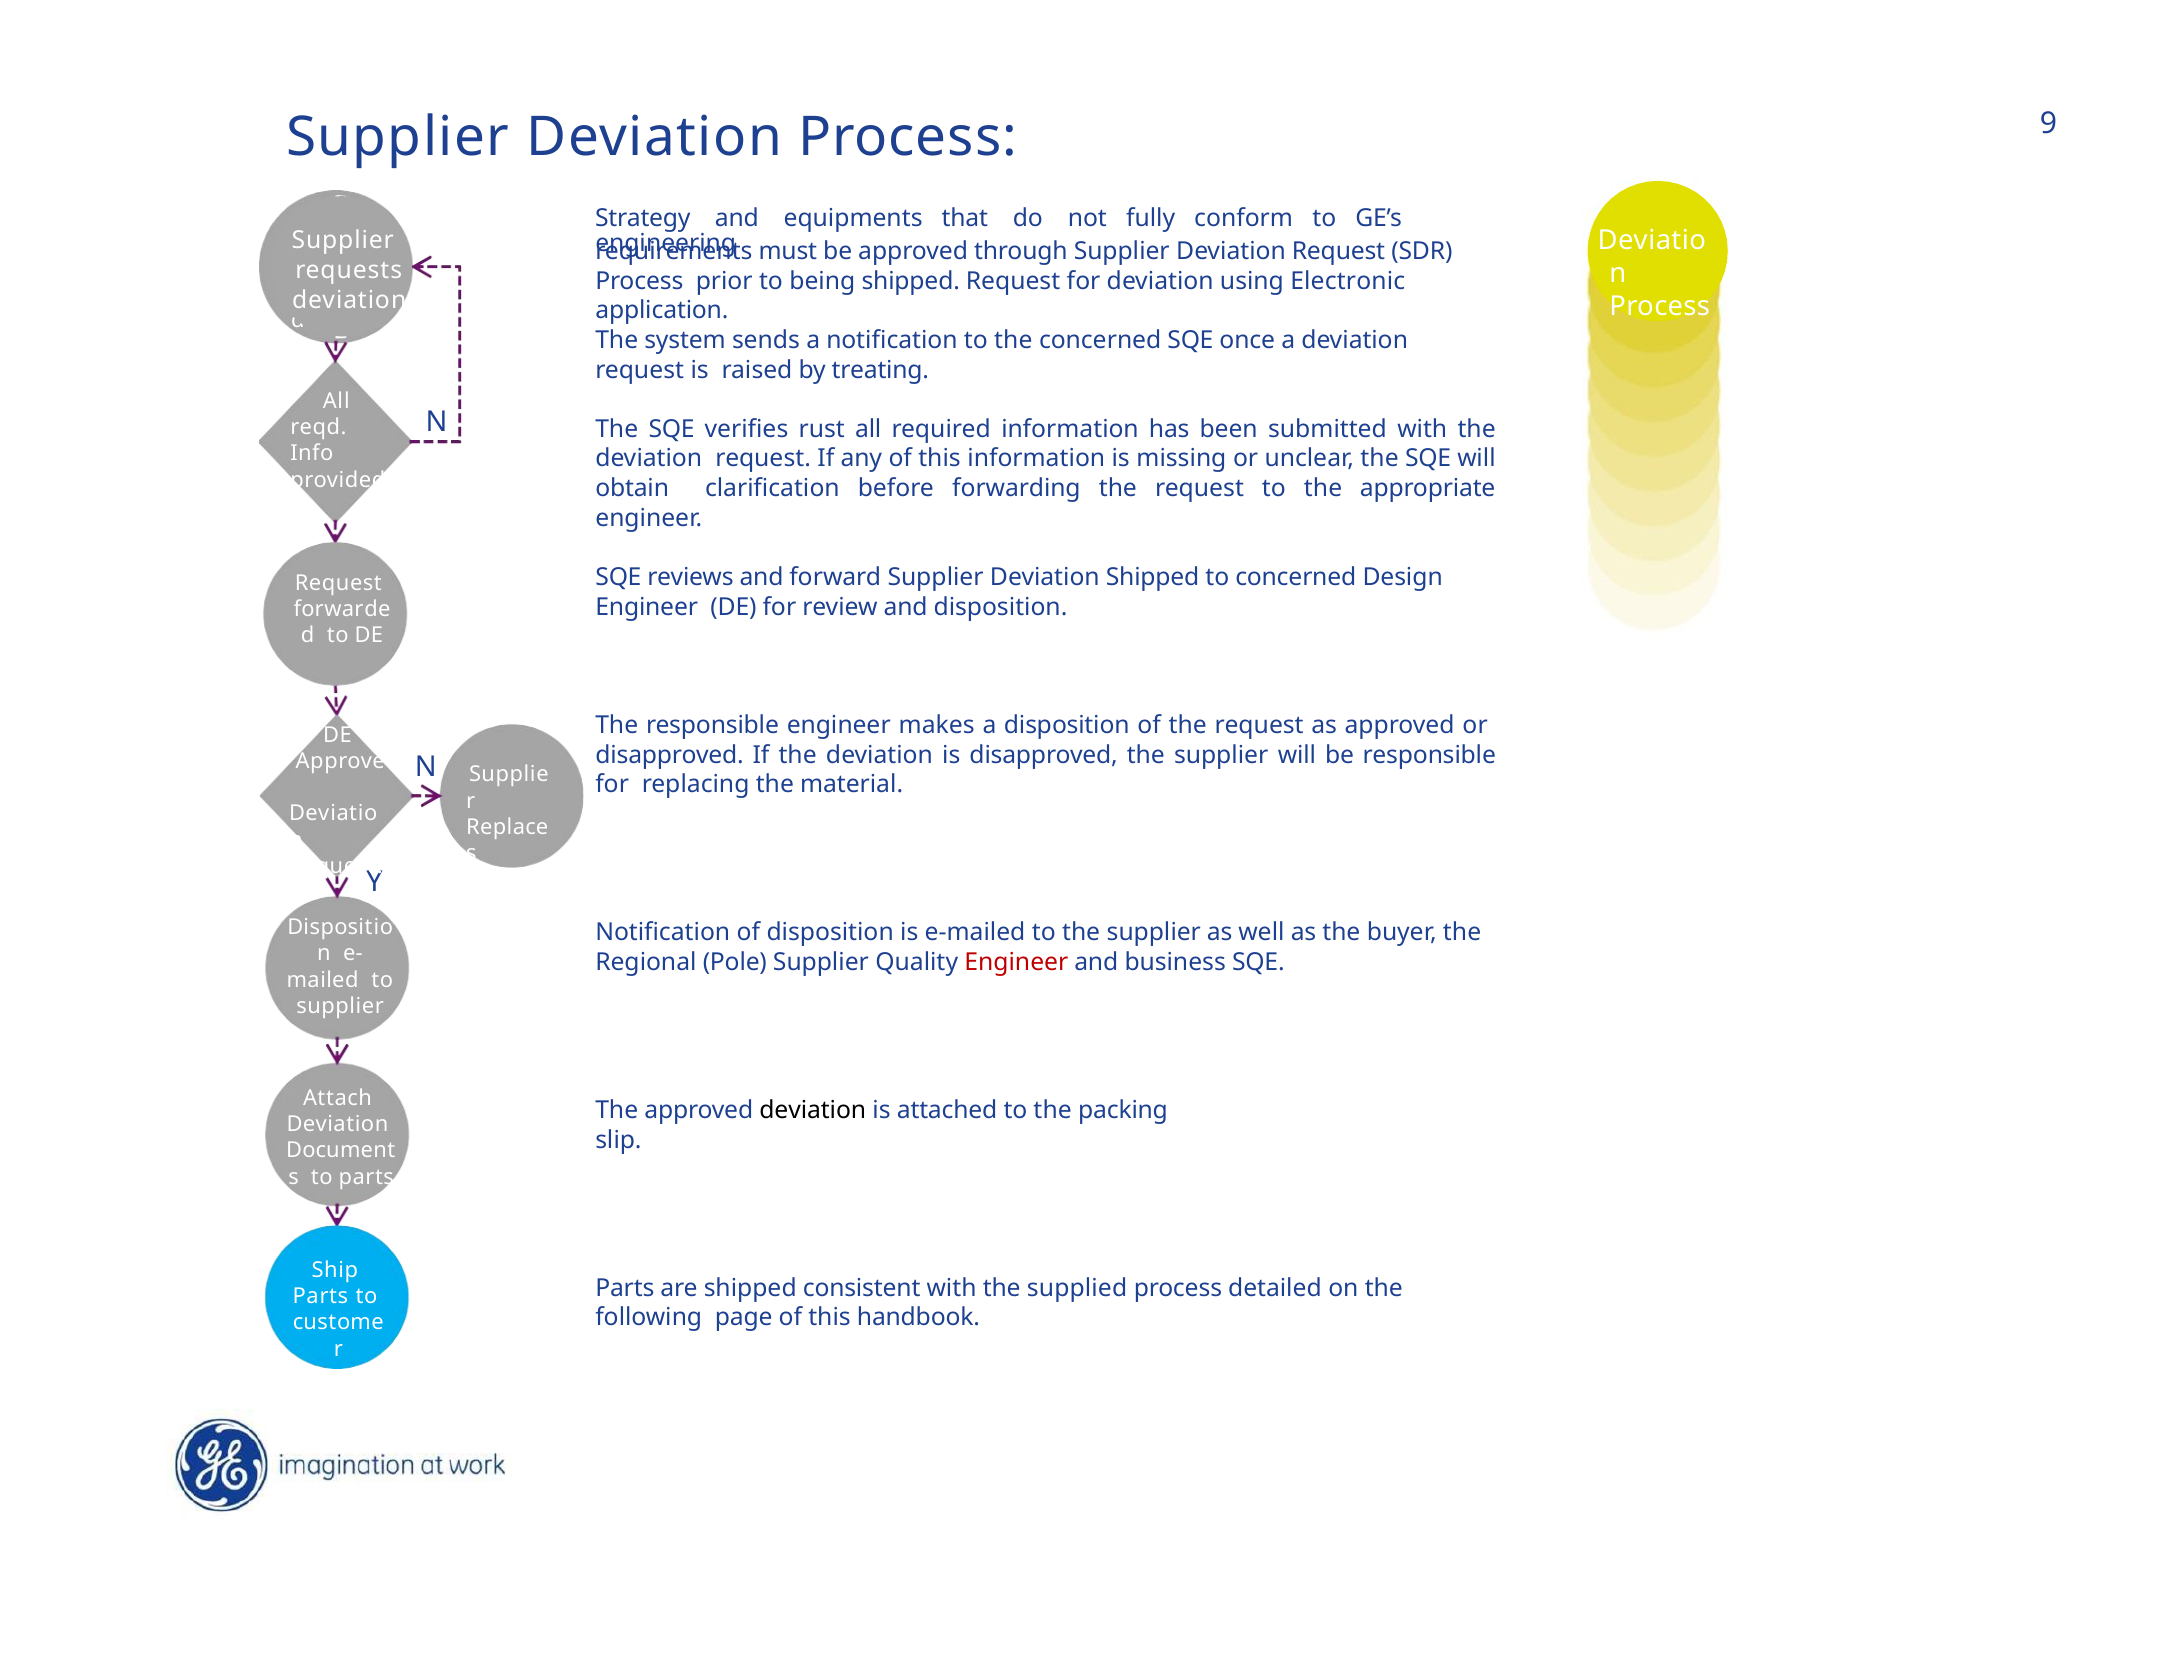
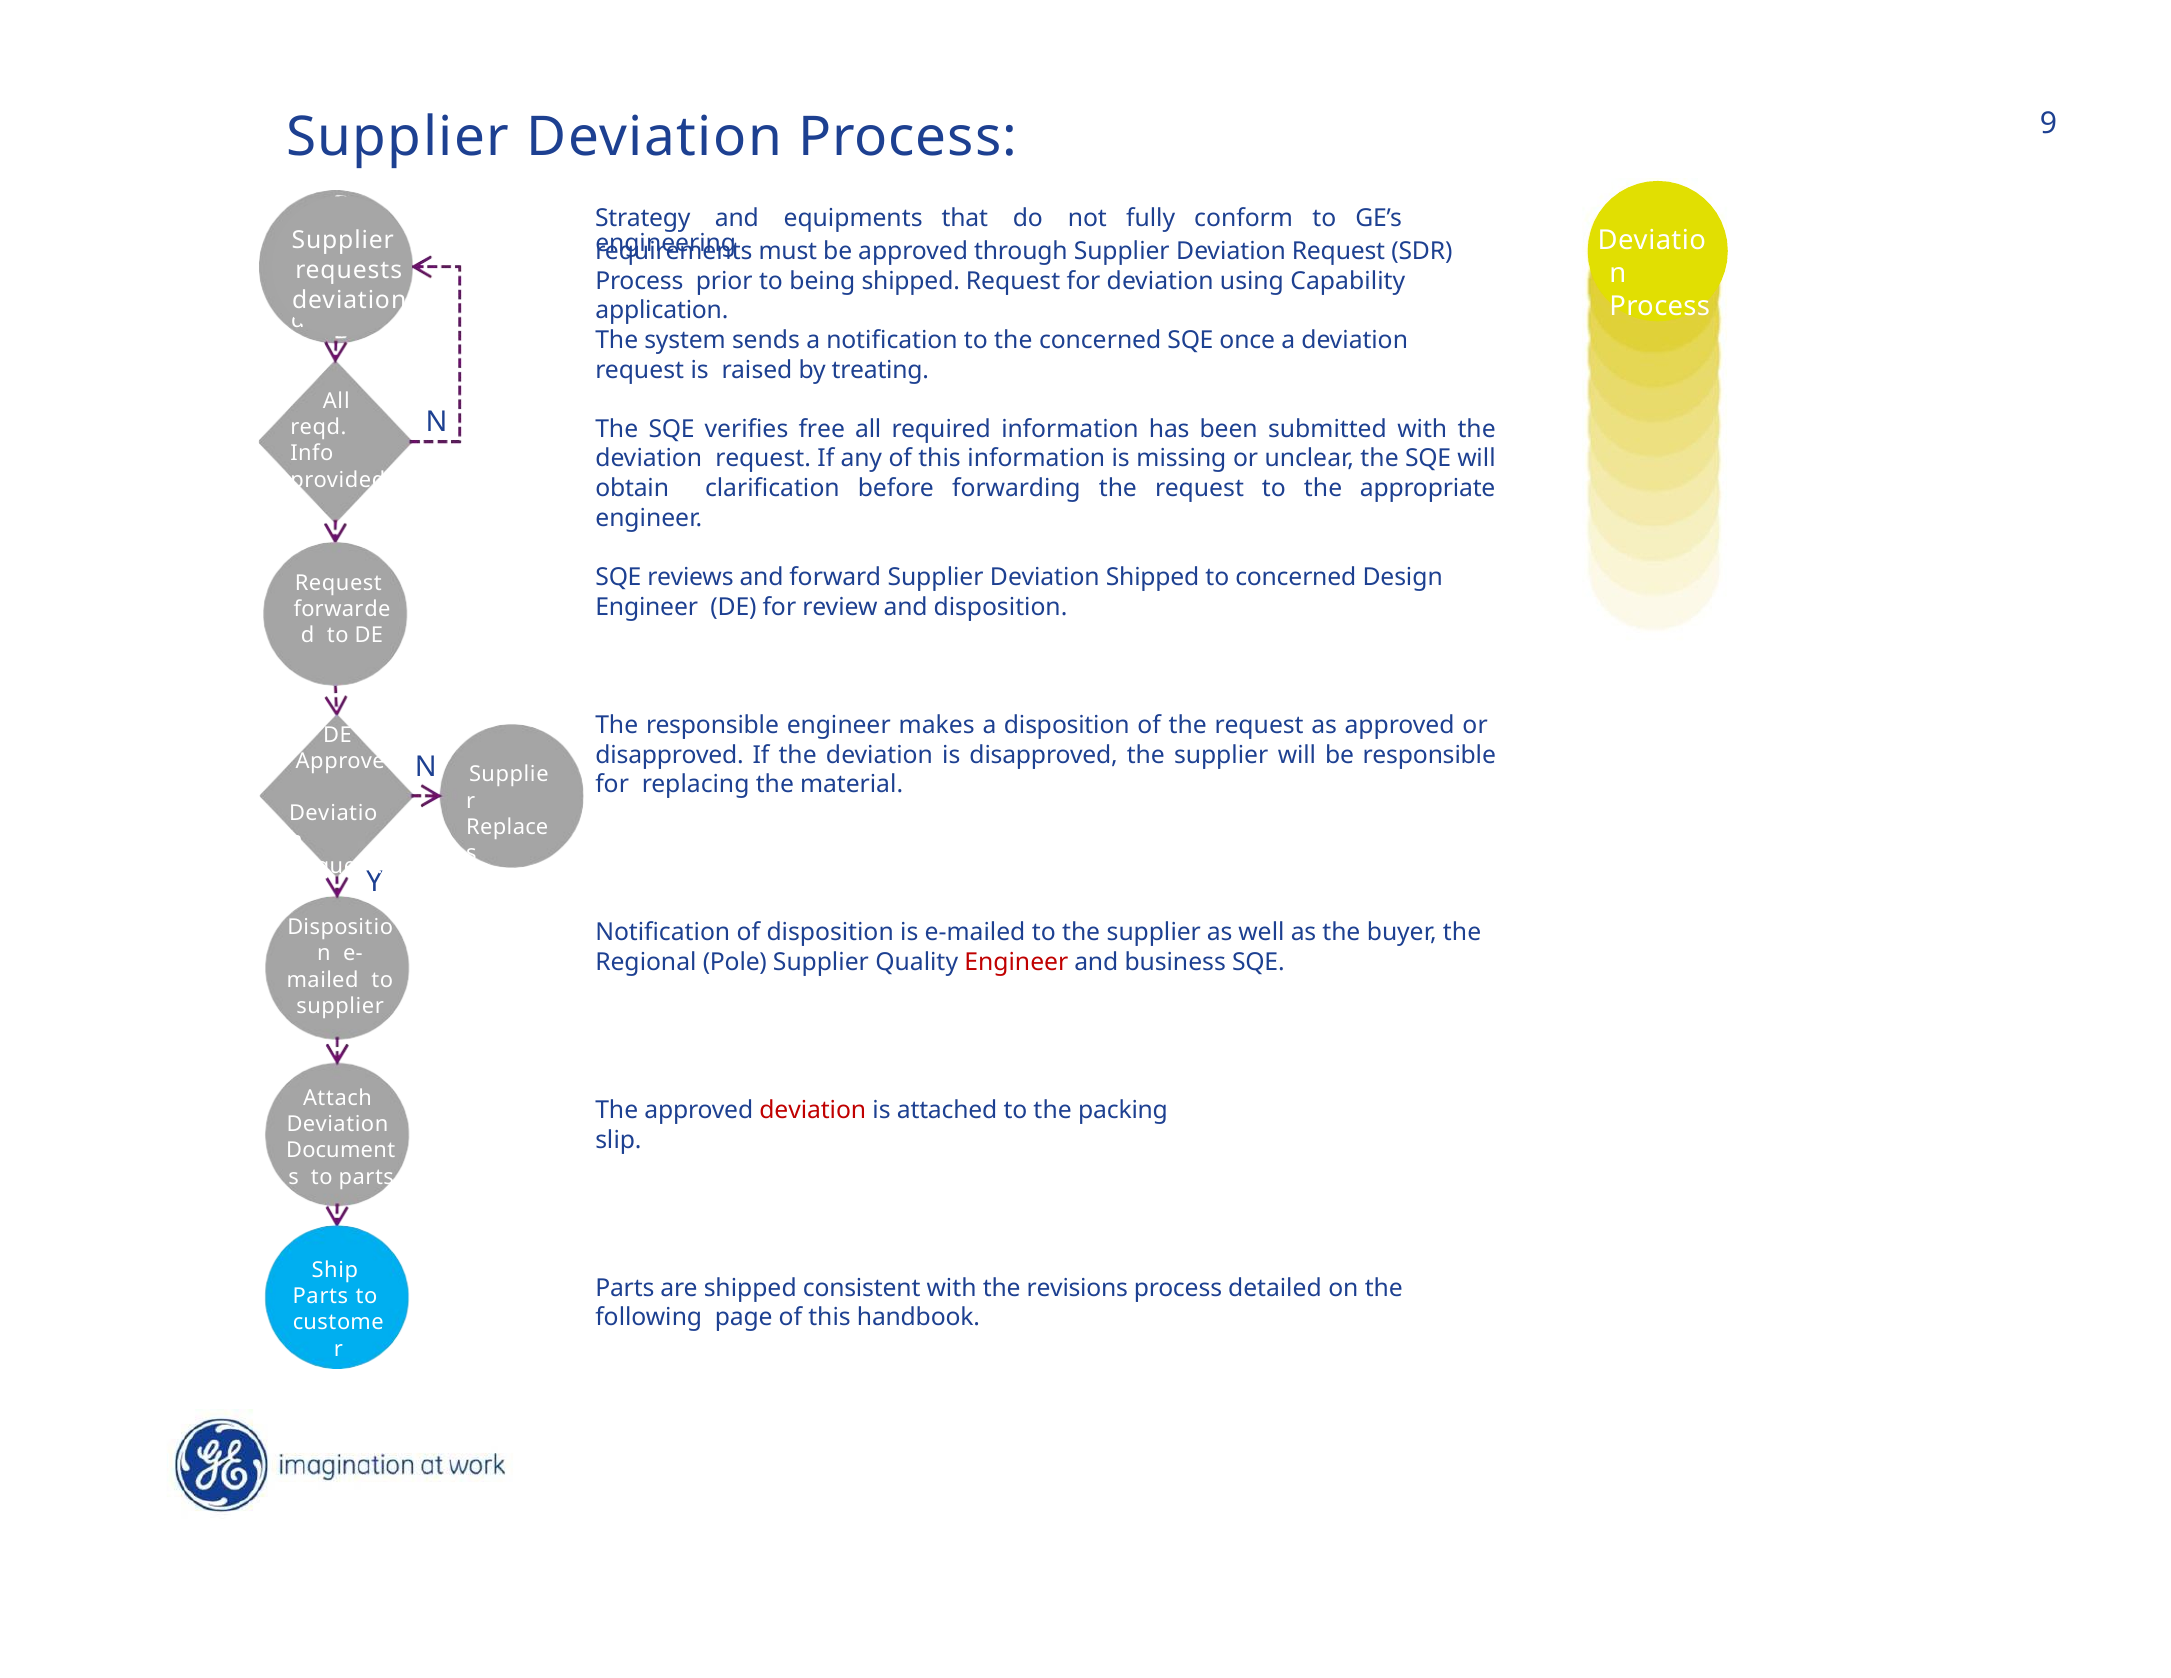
Electronic: Electronic -> Capability
rust: rust -> free
deviation at (813, 1110) colour: black -> red
supplied: supplied -> revisions
